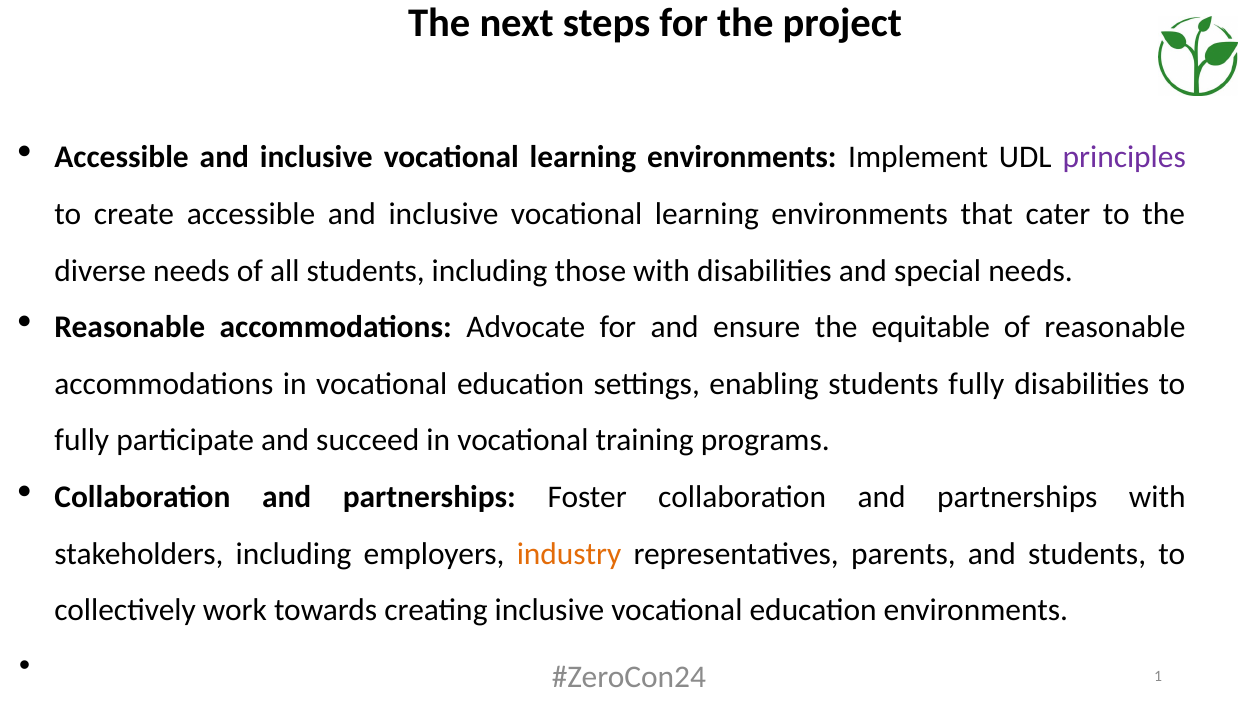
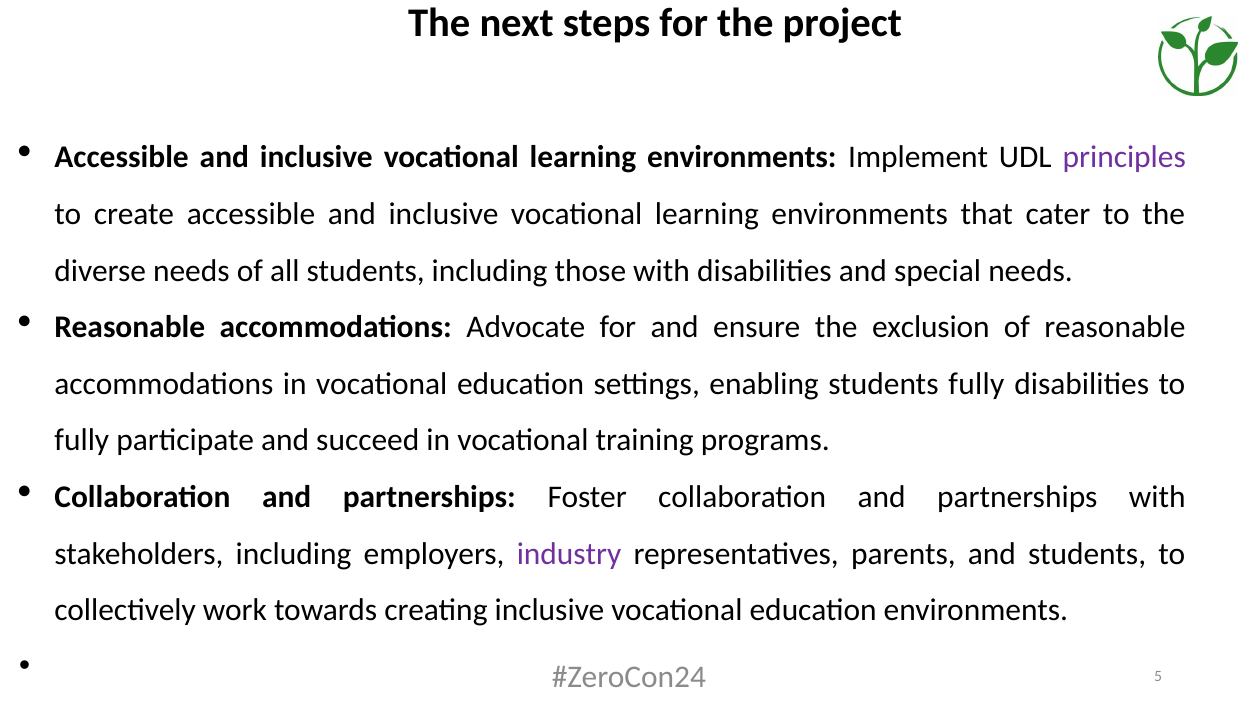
equitable: equitable -> exclusion
industry colour: orange -> purple
1: 1 -> 5
